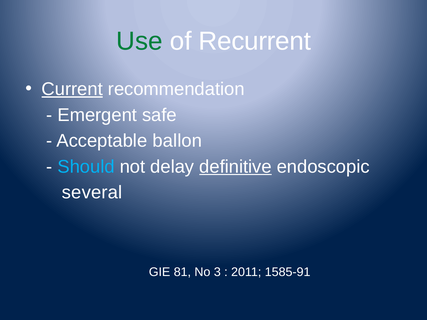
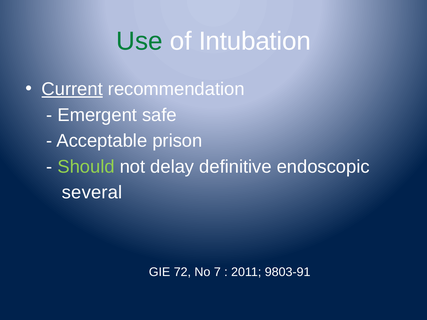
Recurrent: Recurrent -> Intubation
ballon: ballon -> prison
Should colour: light blue -> light green
definitive underline: present -> none
81: 81 -> 72
3: 3 -> 7
1585-91: 1585-91 -> 9803-91
